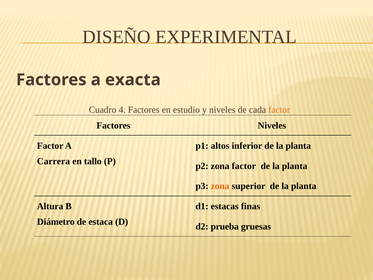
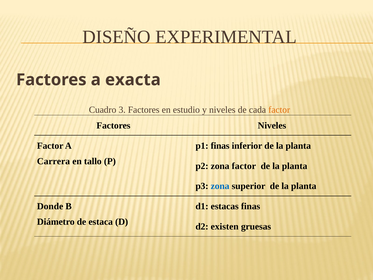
4: 4 -> 3
p1 altos: altos -> finas
zona at (220, 186) colour: orange -> blue
Altura: Altura -> Donde
prueba: prueba -> existen
